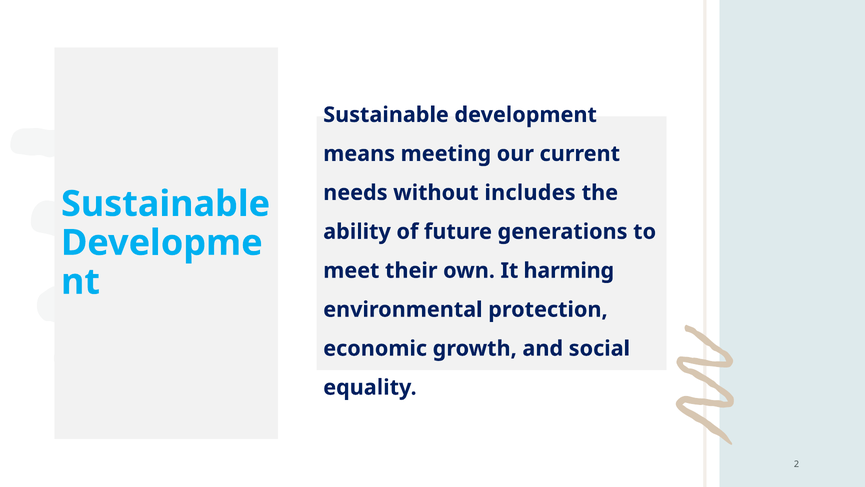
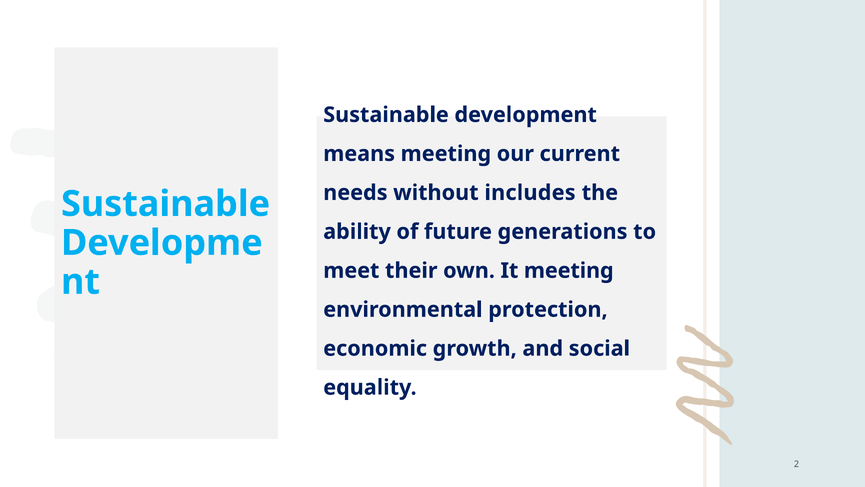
It harming: harming -> meeting
